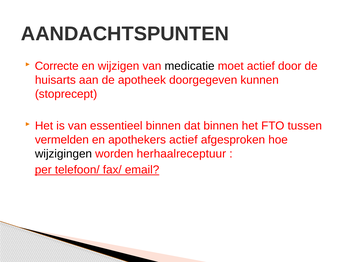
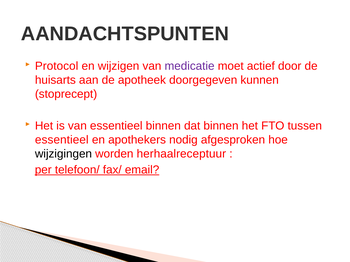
Correcte: Correcte -> Protocol
medicatie colour: black -> purple
vermelden at (62, 140): vermelden -> essentieel
apothekers actief: actief -> nodig
